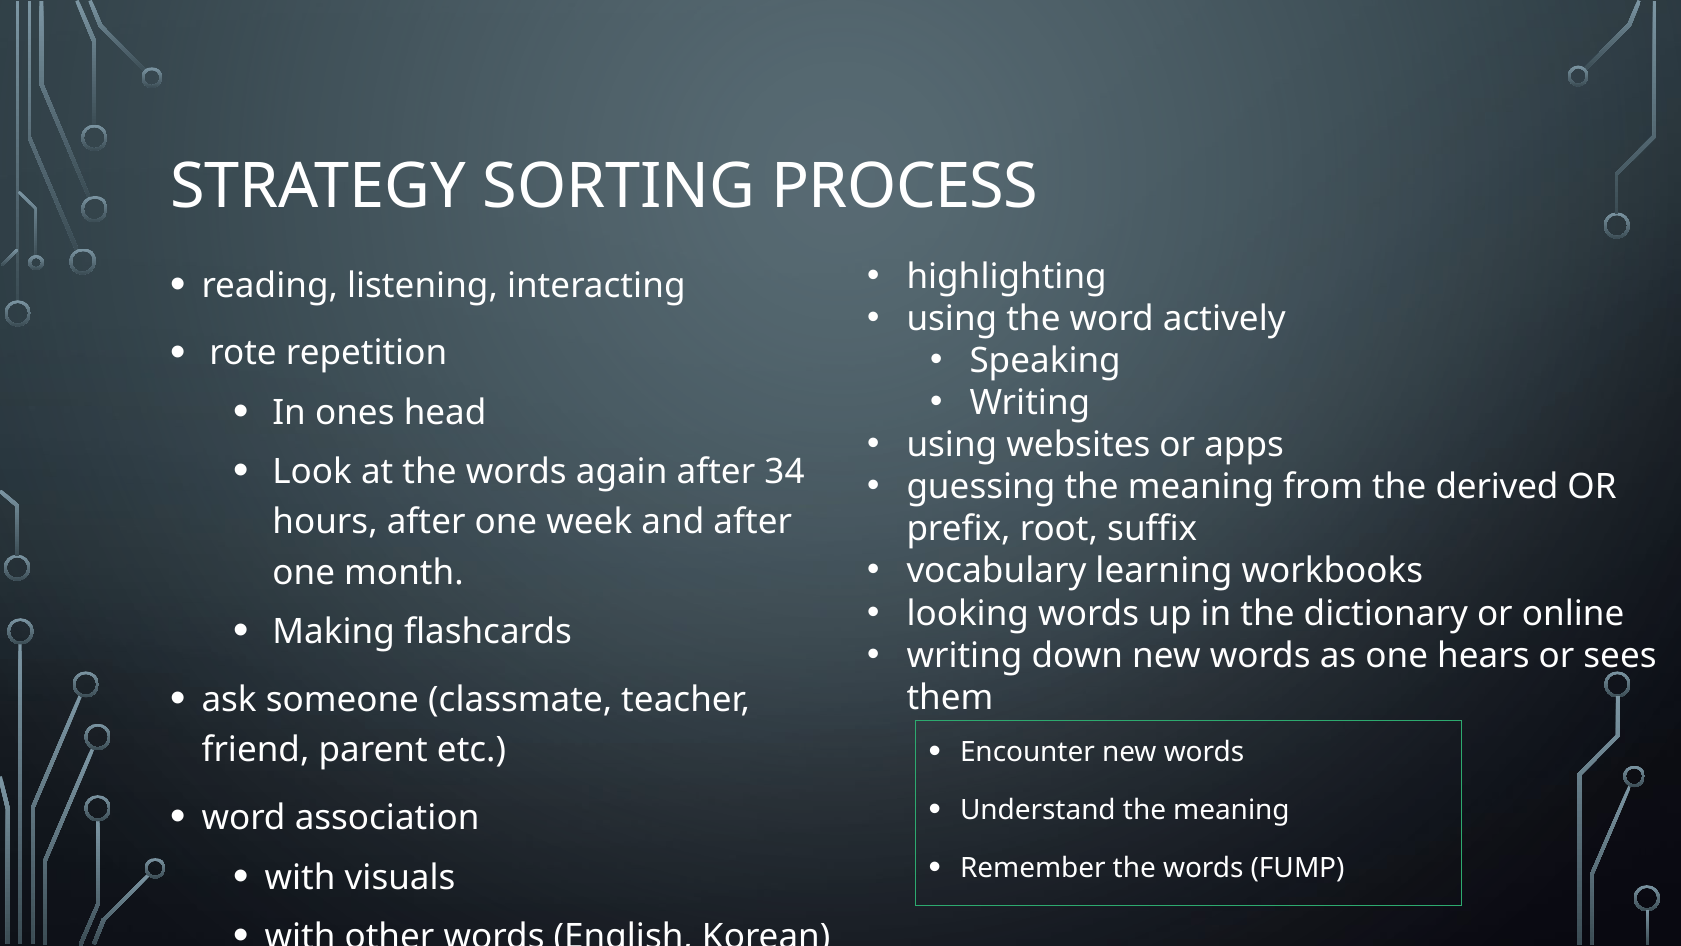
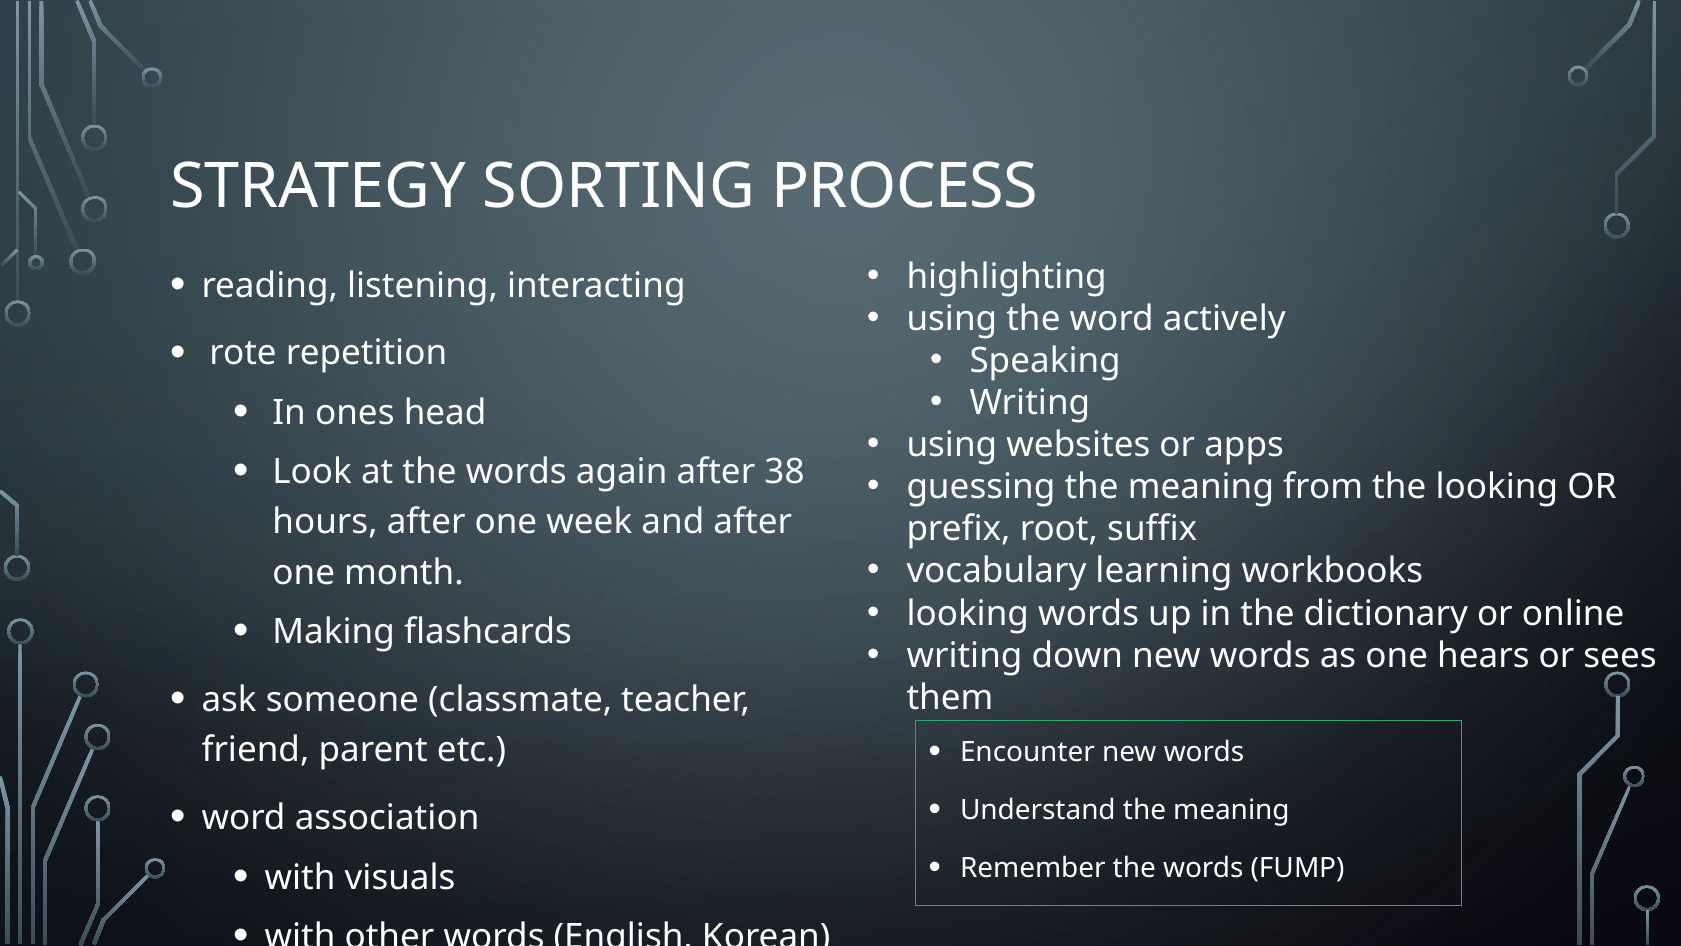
34: 34 -> 38
the derived: derived -> looking
